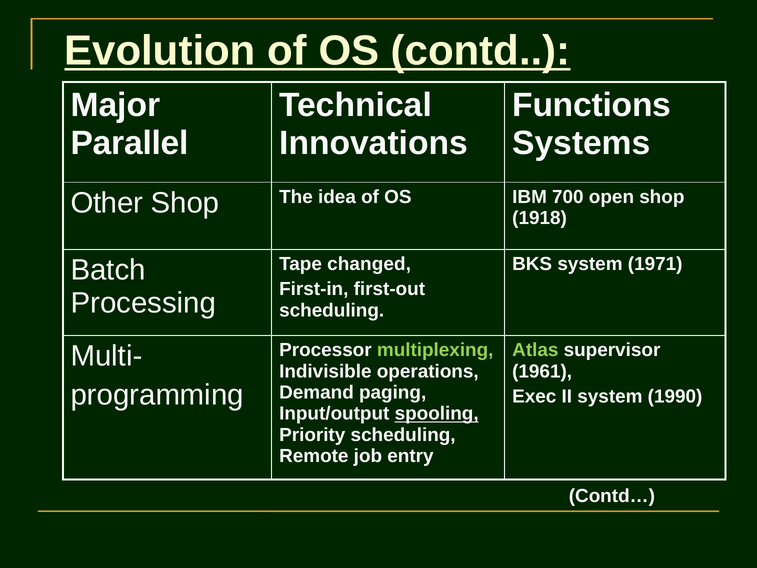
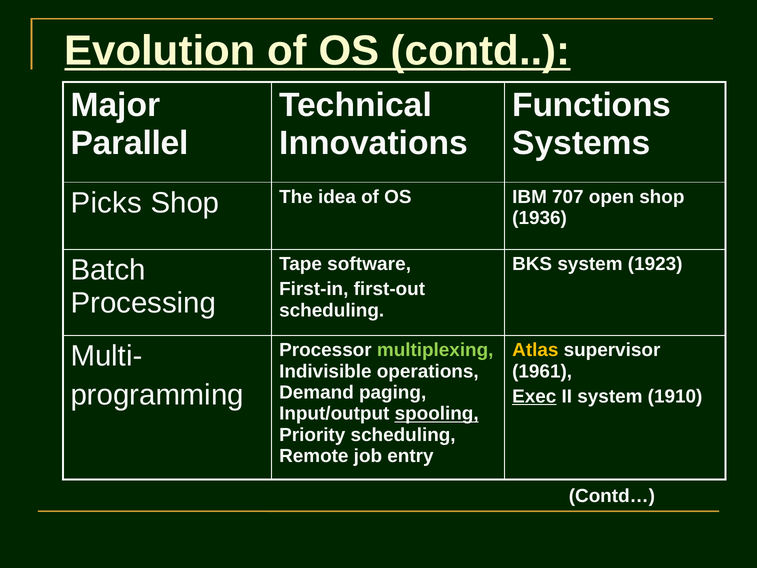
Other: Other -> Picks
700: 700 -> 707
1918: 1918 -> 1936
changed: changed -> software
1971: 1971 -> 1923
Atlas colour: light green -> yellow
Exec underline: none -> present
1990: 1990 -> 1910
